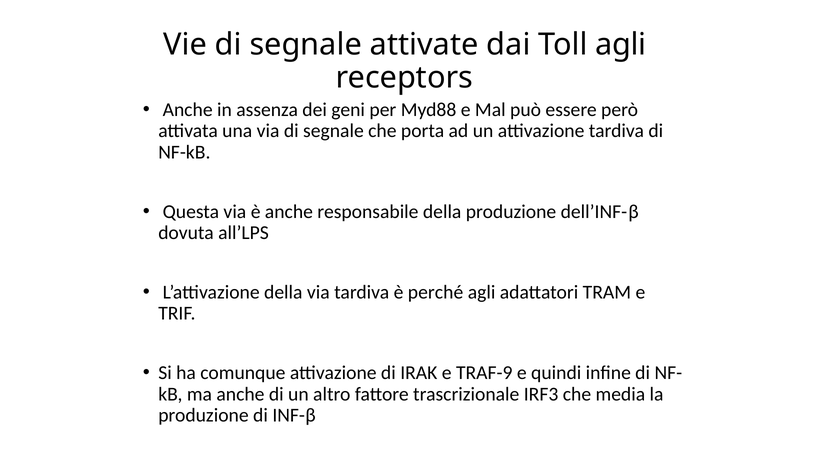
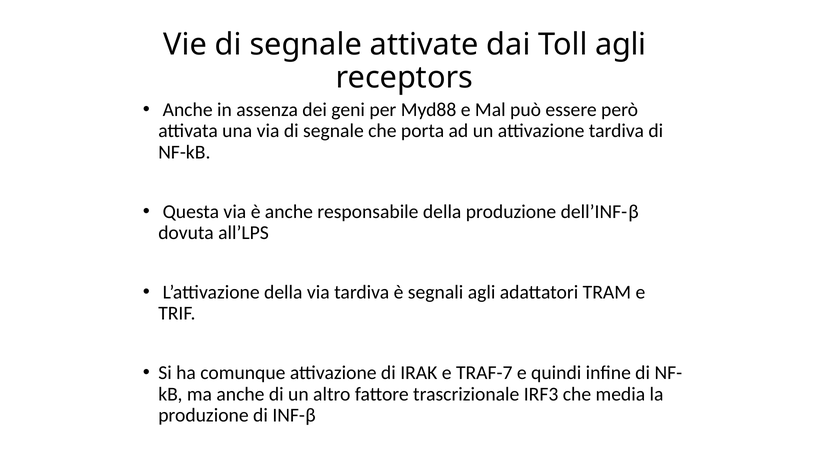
perché: perché -> segnali
TRAF-9: TRAF-9 -> TRAF-7
